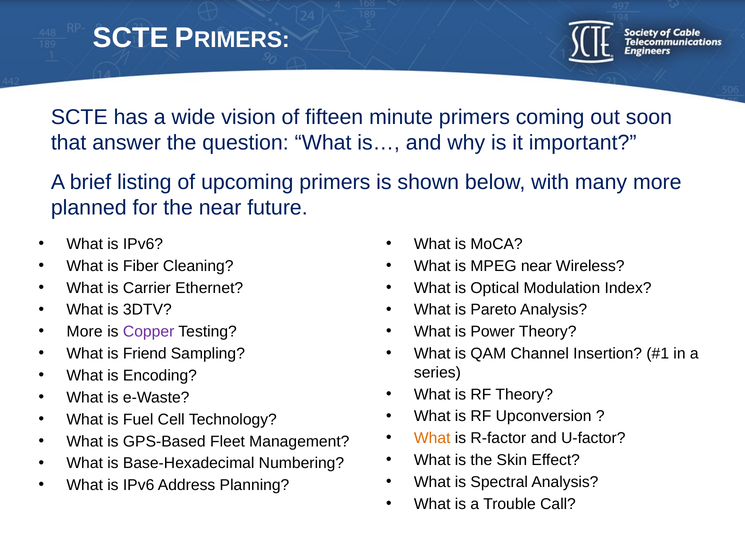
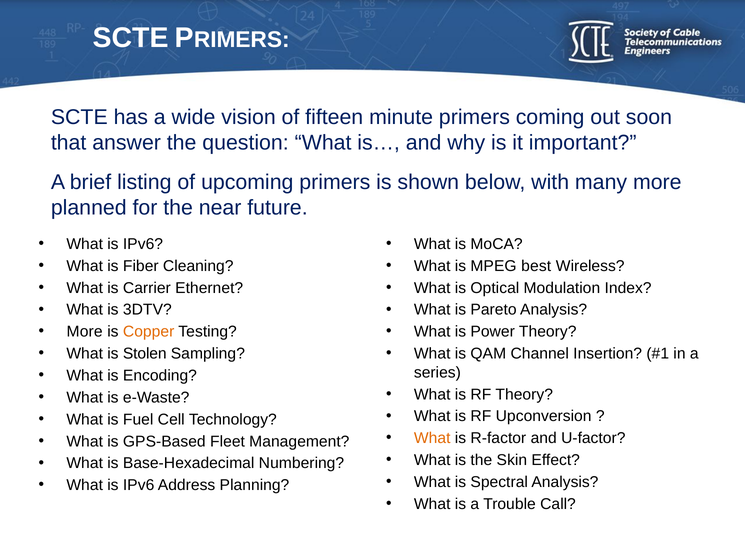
MPEG near: near -> best
Copper colour: purple -> orange
Friend: Friend -> Stolen
